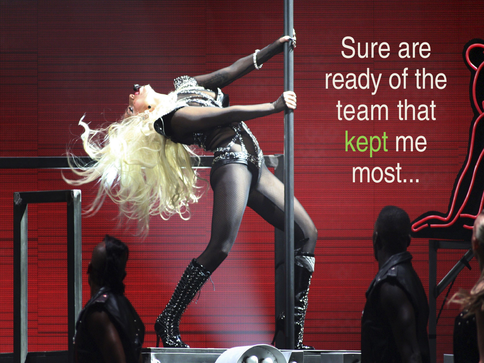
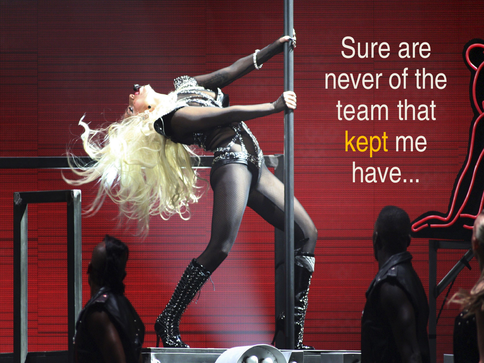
ready: ready -> never
kept colour: light green -> yellow
most: most -> have
